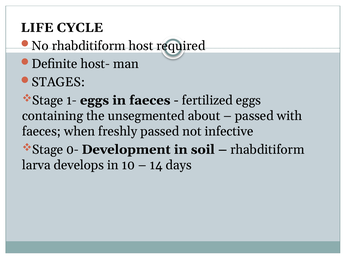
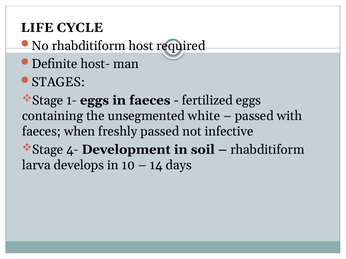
about: about -> white
0-: 0- -> 4-
